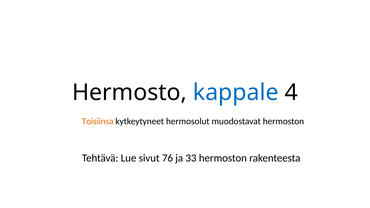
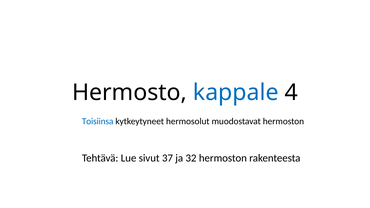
Toisiinsa colour: orange -> blue
76: 76 -> 37
33: 33 -> 32
